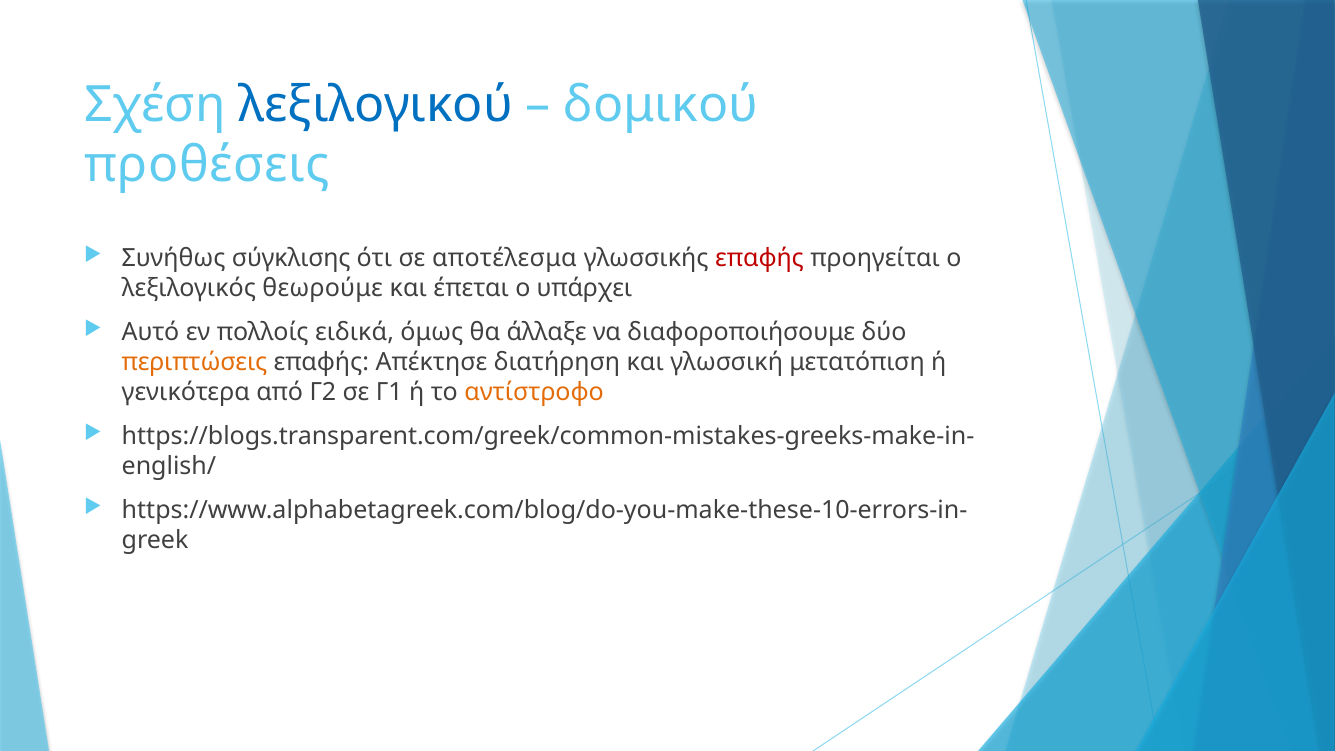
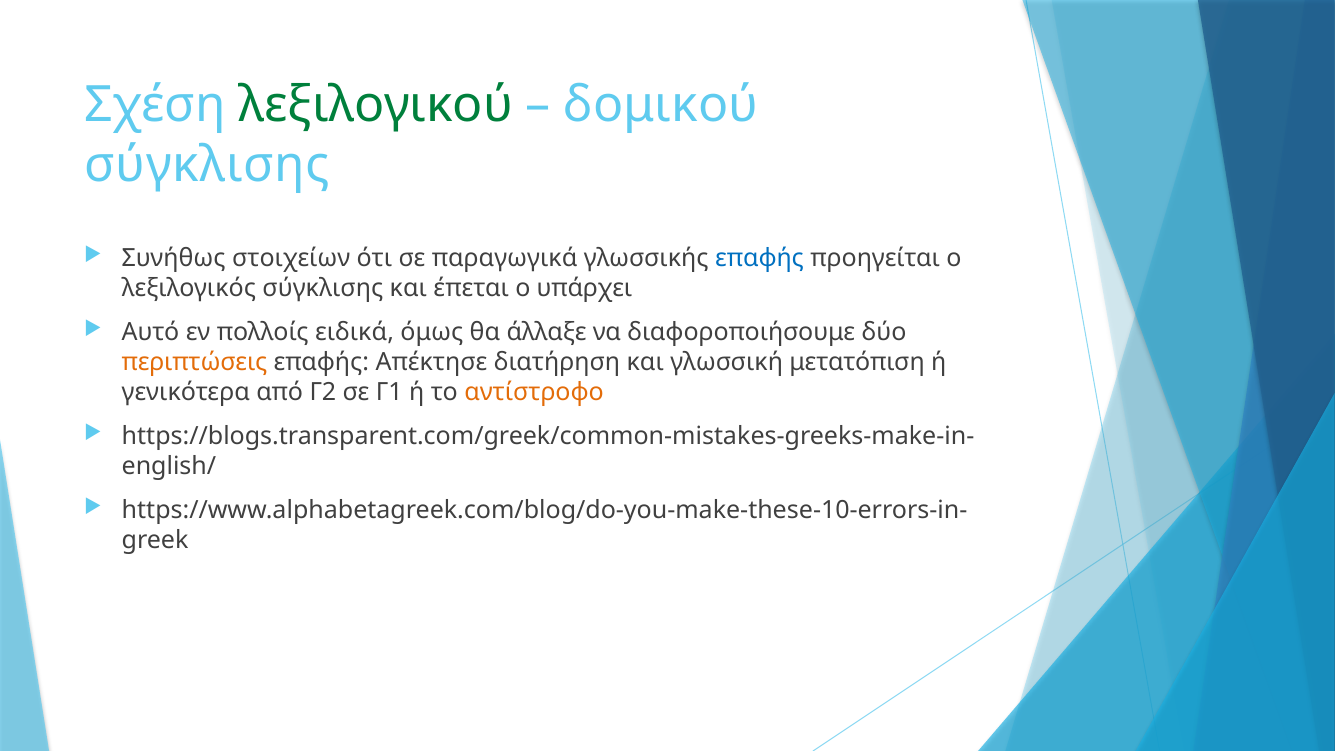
λεξιλογικού colour: blue -> green
προθέσεις at (207, 165): προθέσεις -> σύγκλισης
σύγκλισης: σύγκλισης -> στοιχείων
αποτέλεσμα: αποτέλεσμα -> παραγωγικά
επαφής at (759, 258) colour: red -> blue
λεξιλογικός θεωρούμε: θεωρούμε -> σύγκλισης
